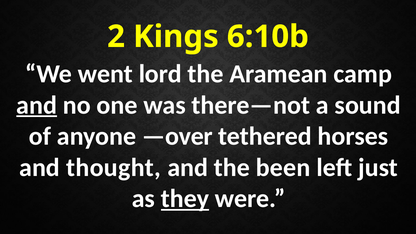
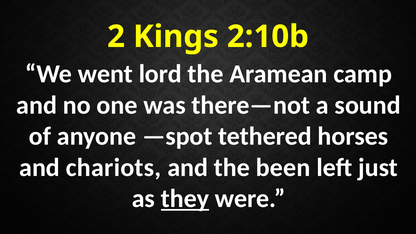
6:10b: 6:10b -> 2:10b
and at (37, 105) underline: present -> none
—over: —over -> —spot
thought: thought -> chariots
